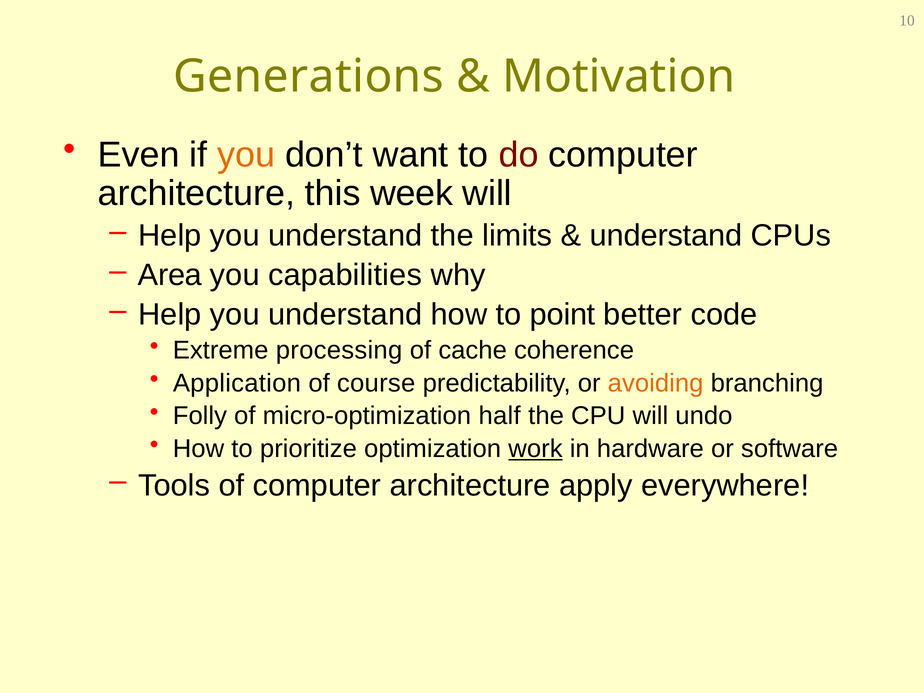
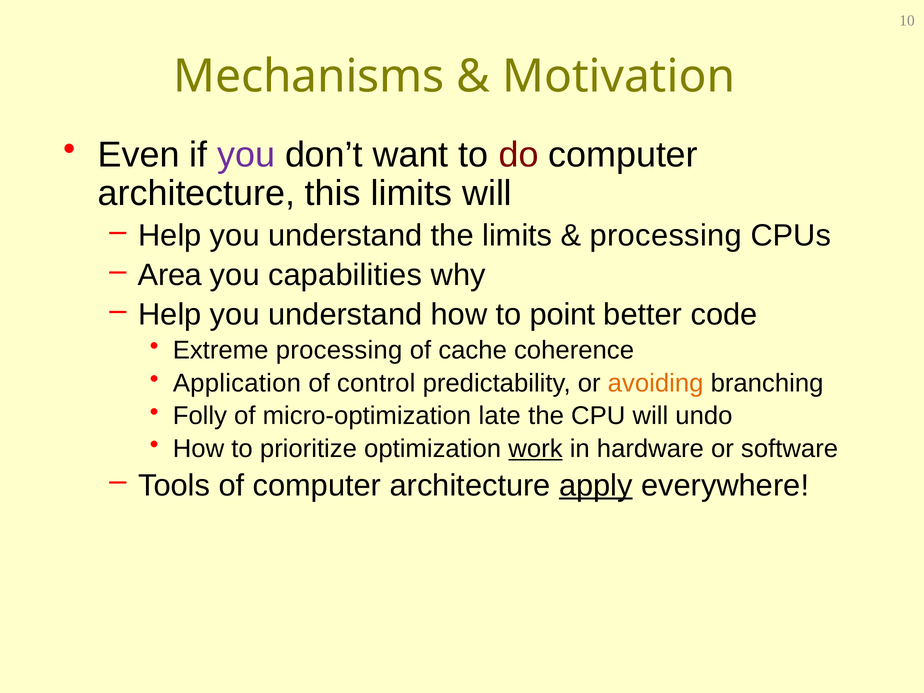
Generations: Generations -> Mechanisms
you at (246, 155) colour: orange -> purple
this week: week -> limits
understand at (666, 236): understand -> processing
course: course -> control
half: half -> late
apply underline: none -> present
